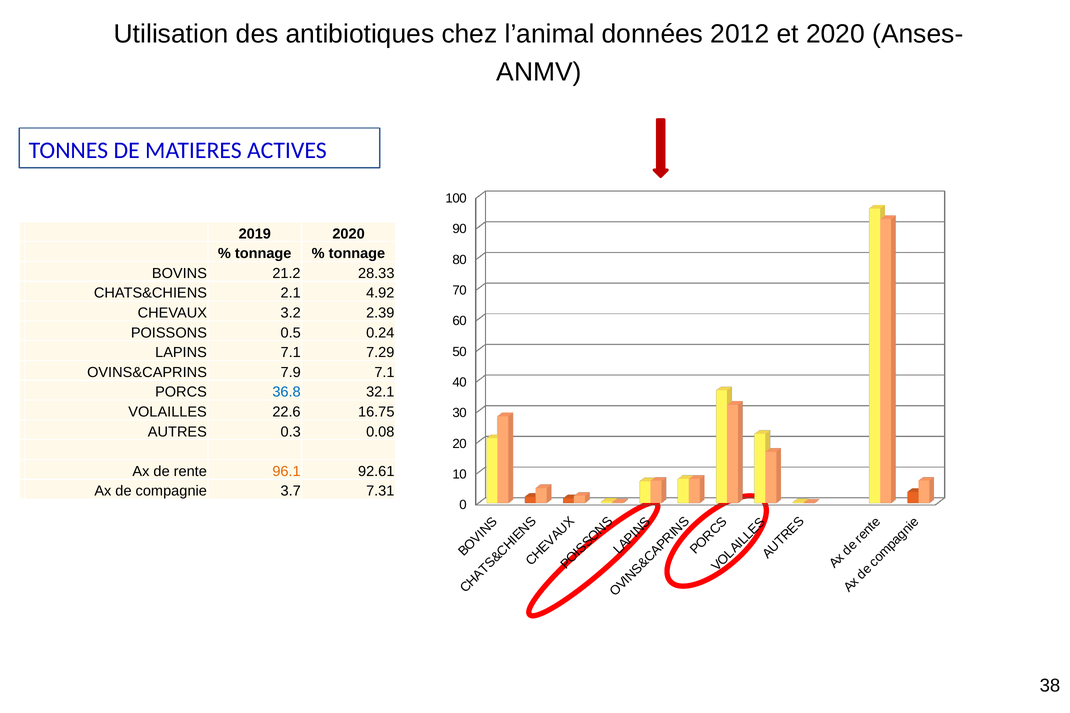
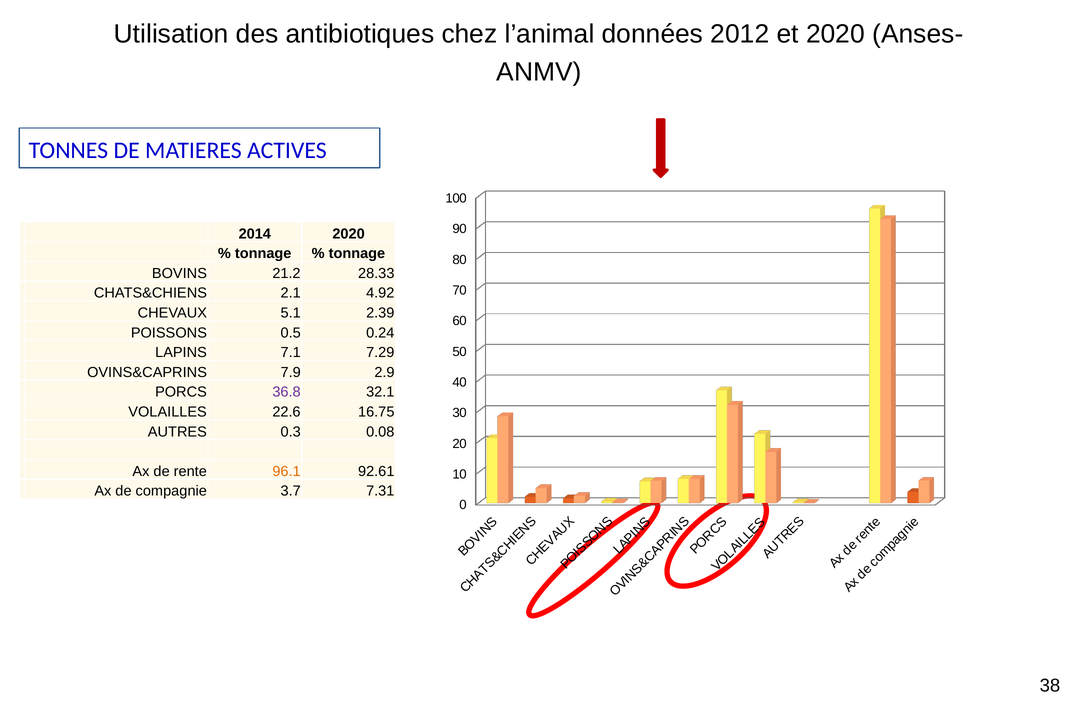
2019: 2019 -> 2014
3.2: 3.2 -> 5.1
7.9 7.1: 7.1 -> 2.9
36.8 colour: blue -> purple
